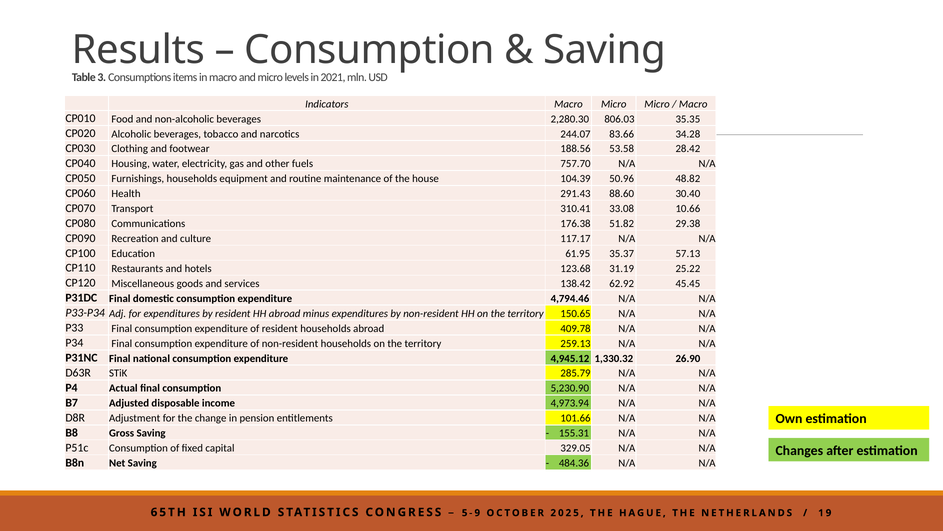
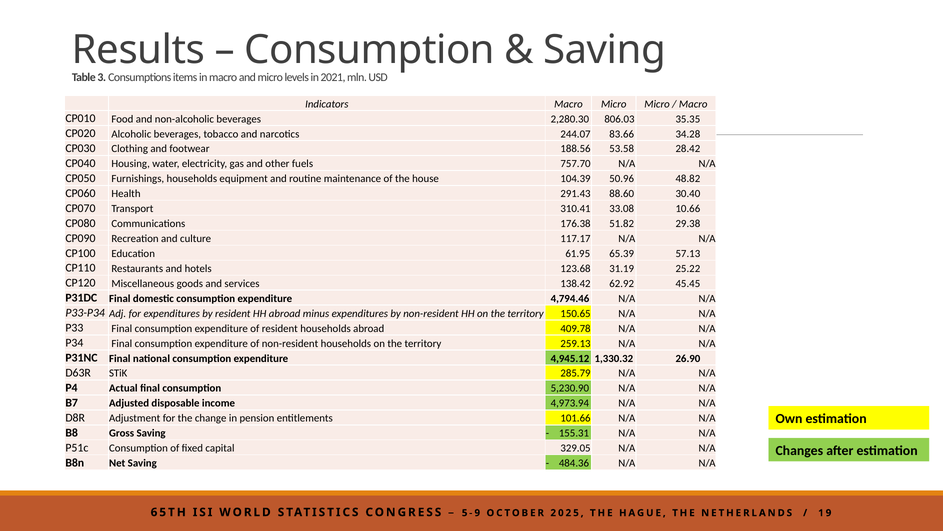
35.37: 35.37 -> 65.39
